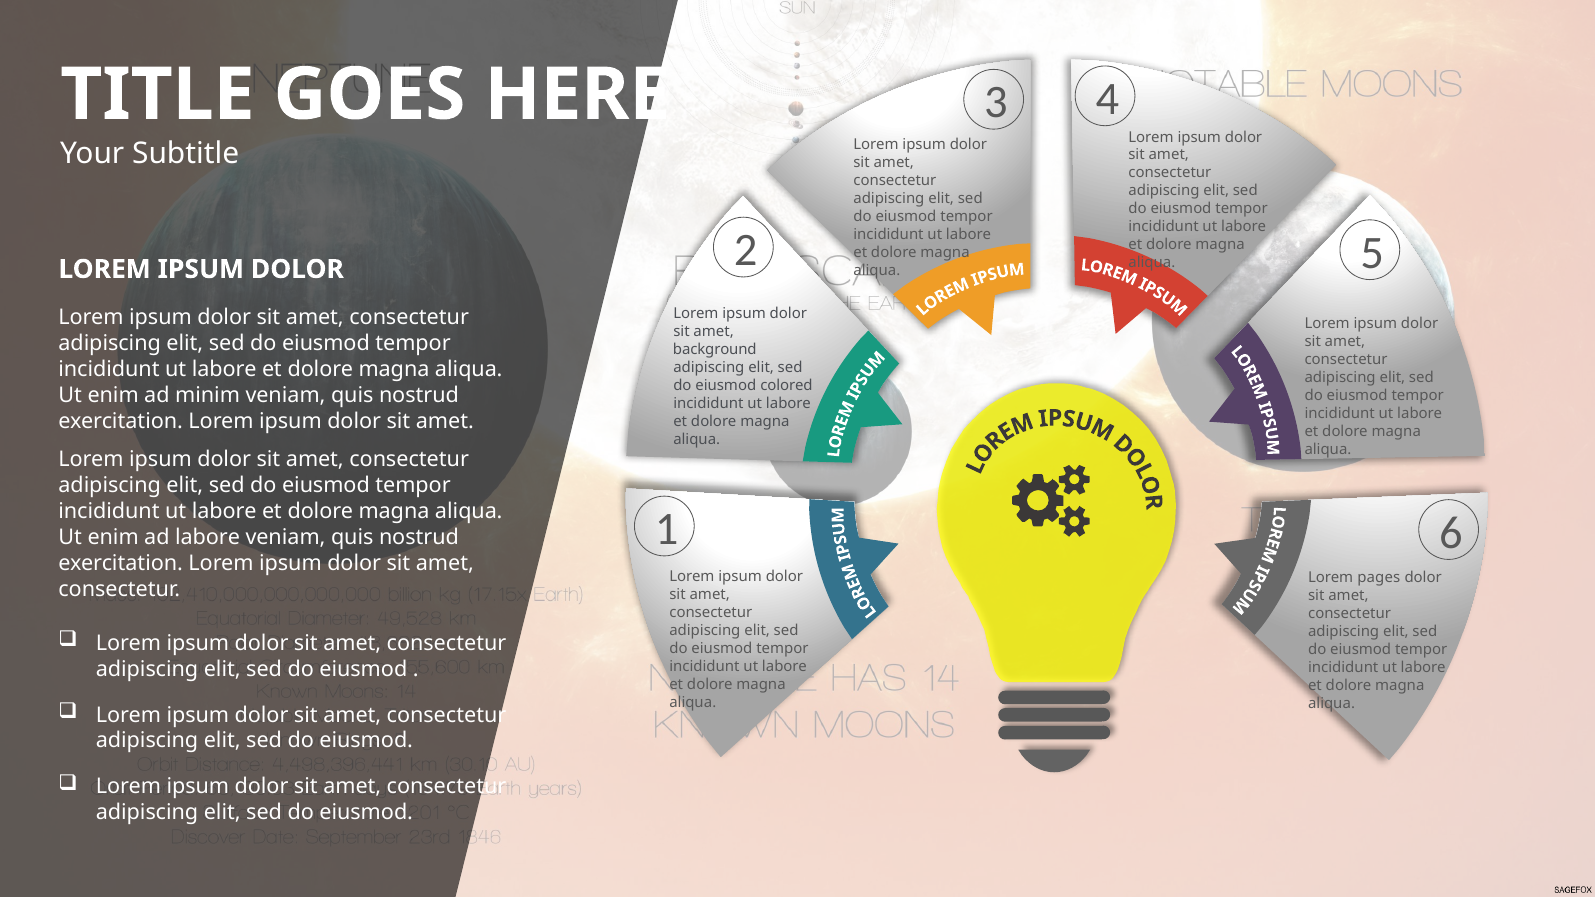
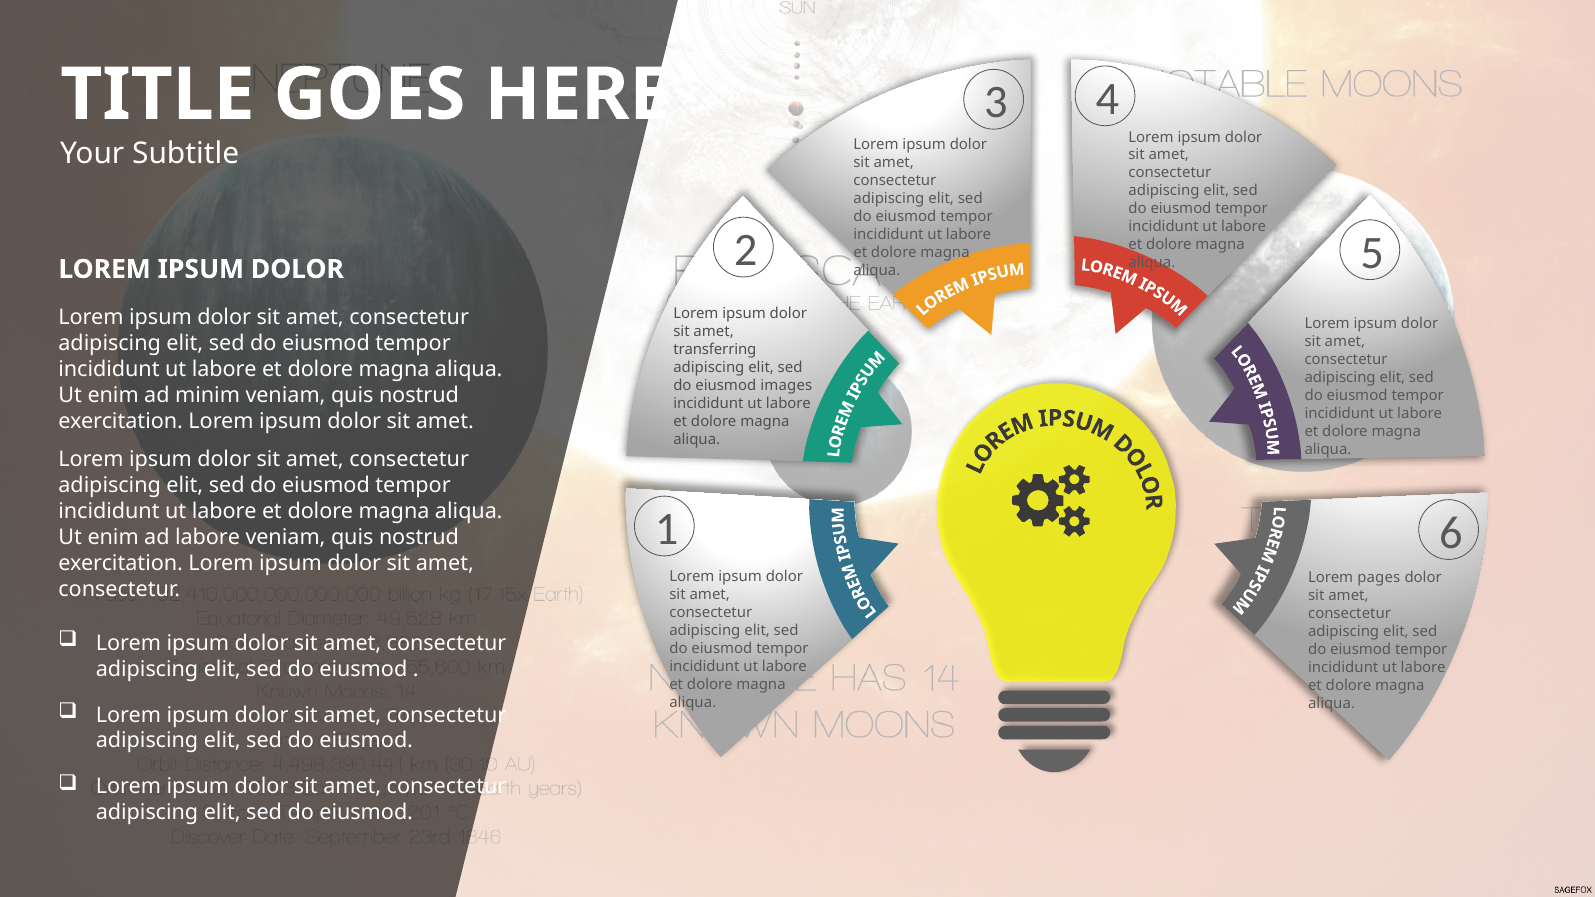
background: background -> transferring
colored: colored -> images
